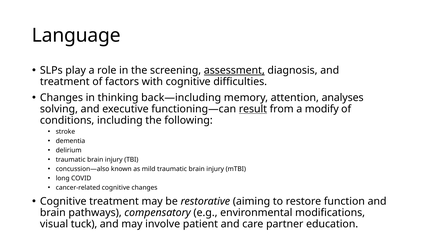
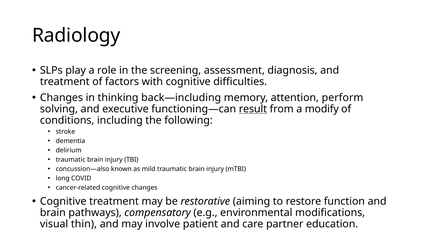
Language: Language -> Radiology
assessment underline: present -> none
analyses: analyses -> perform
tuck: tuck -> thin
